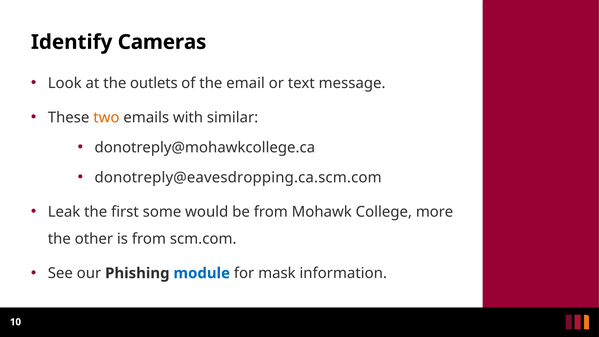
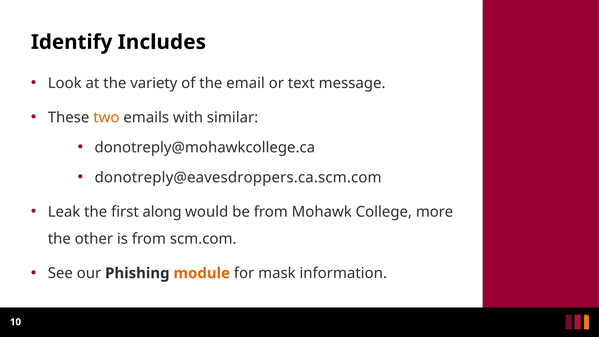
Cameras: Cameras -> Includes
outlets: outlets -> variety
donotreply@eavesdropping.ca.scm.com: donotreply@eavesdropping.ca.scm.com -> donotreply@eavesdroppers.ca.scm.com
some: some -> along
module colour: blue -> orange
